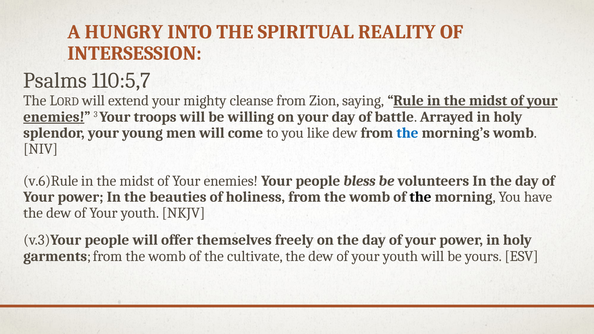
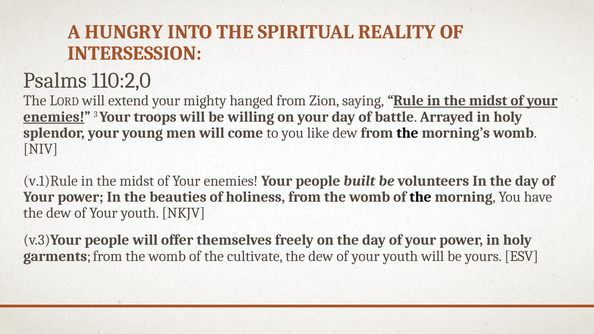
110:5,7: 110:5,7 -> 110:2,0
cleanse: cleanse -> hanged
the at (407, 133) colour: blue -> black
v.6)Rule: v.6)Rule -> v.1)Rule
bless: bless -> built
